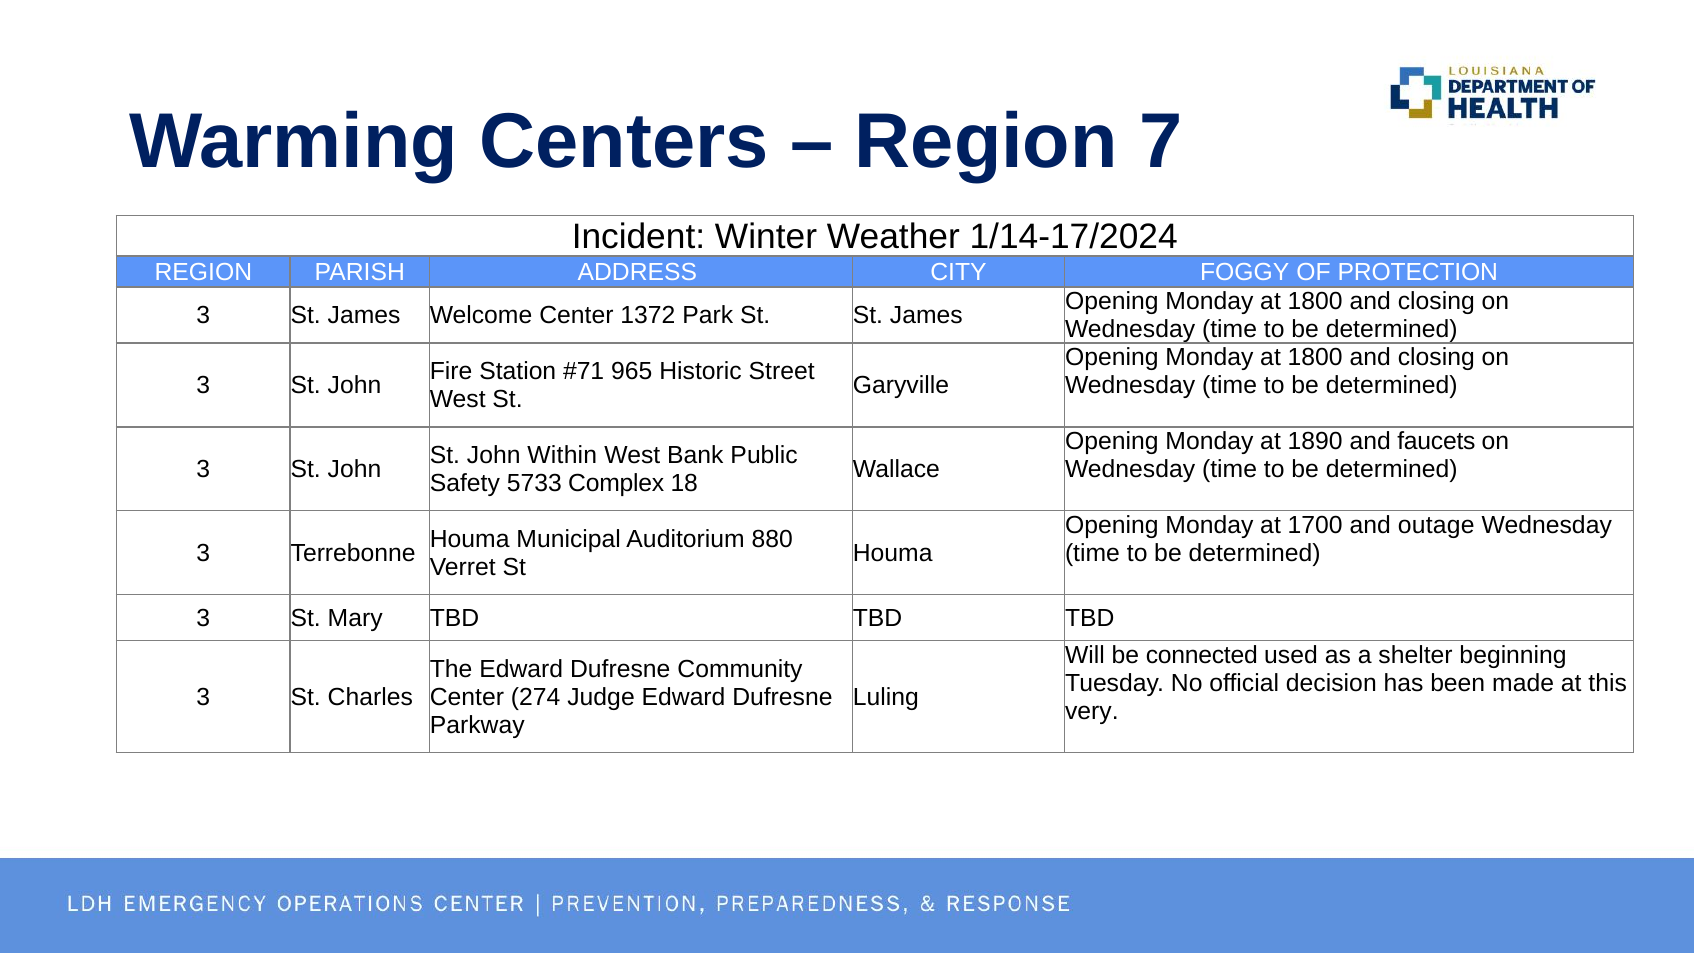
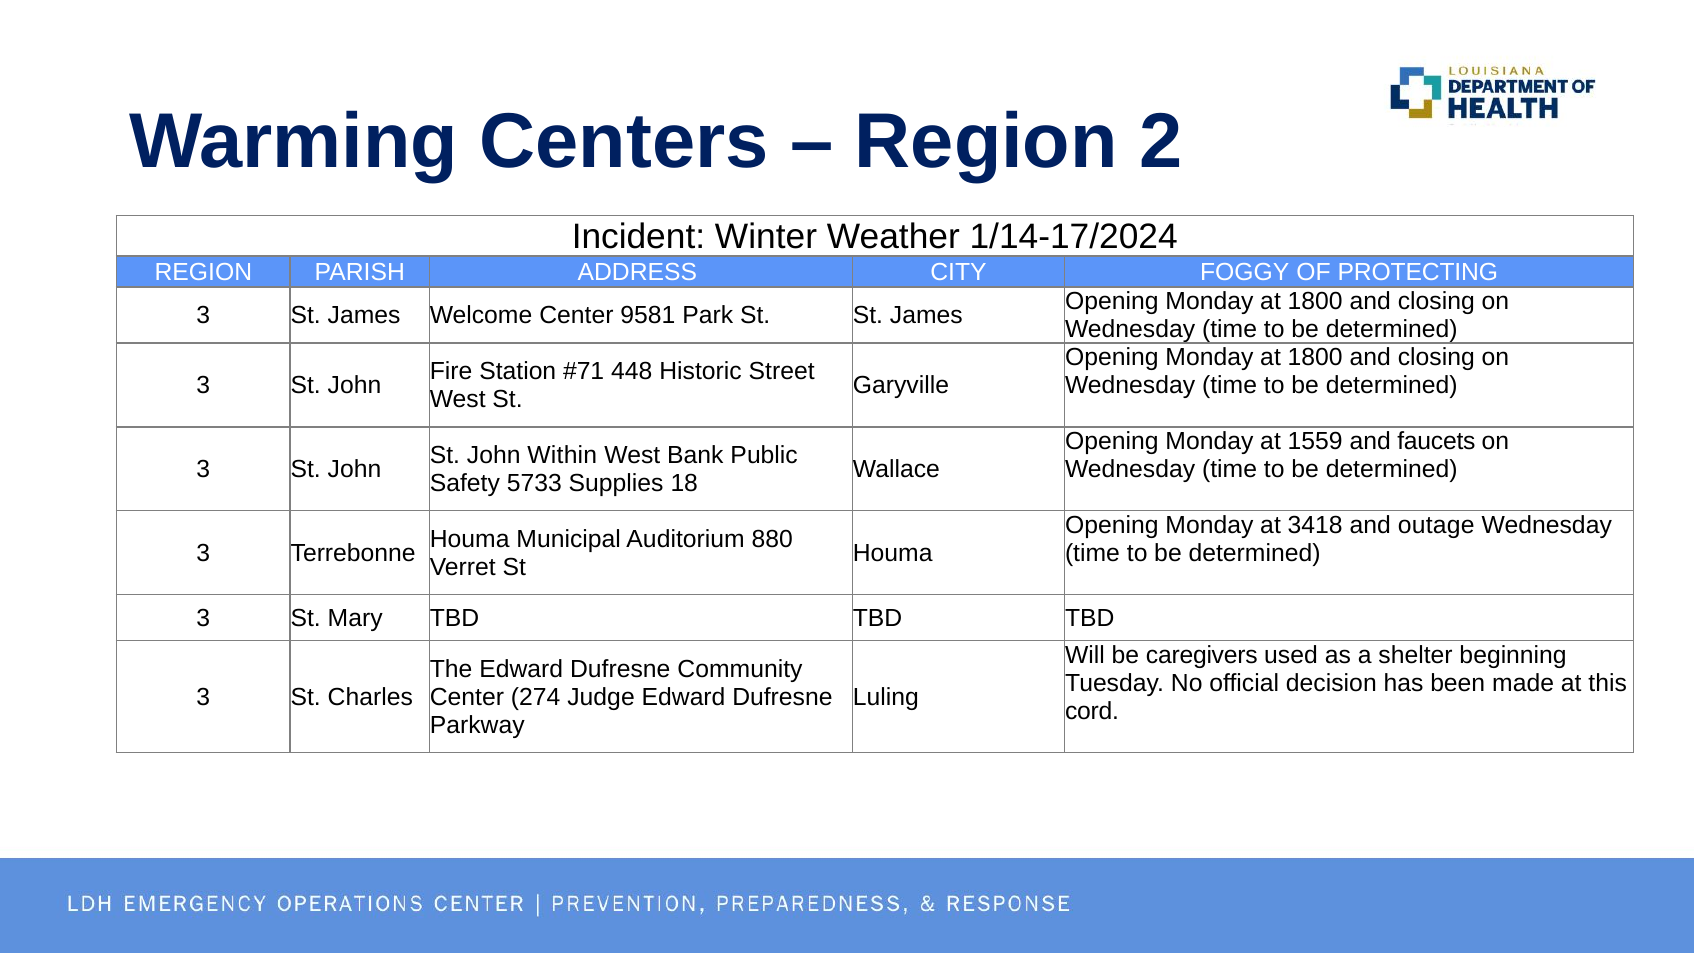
7: 7 -> 2
PROTECTION: PROTECTION -> PROTECTING
1372: 1372 -> 9581
965: 965 -> 448
1890: 1890 -> 1559
Complex: Complex -> Supplies
1700: 1700 -> 3418
connected: connected -> caregivers
very: very -> cord
